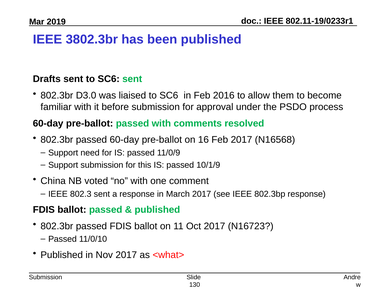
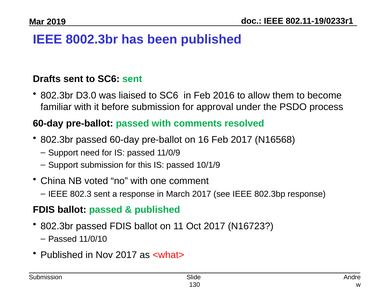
3802.3br: 3802.3br -> 8002.3br
